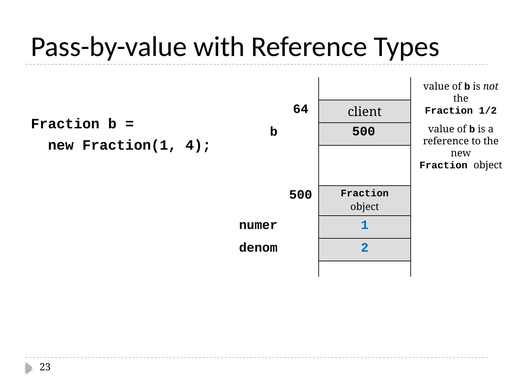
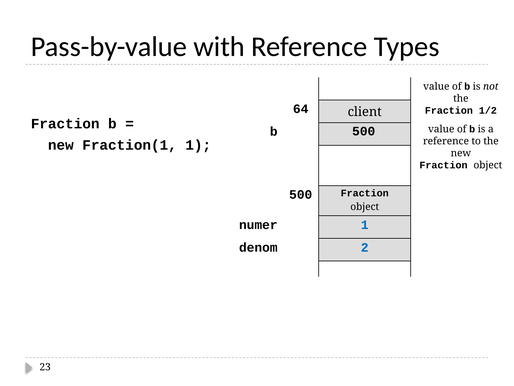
Fraction(1 4: 4 -> 1
